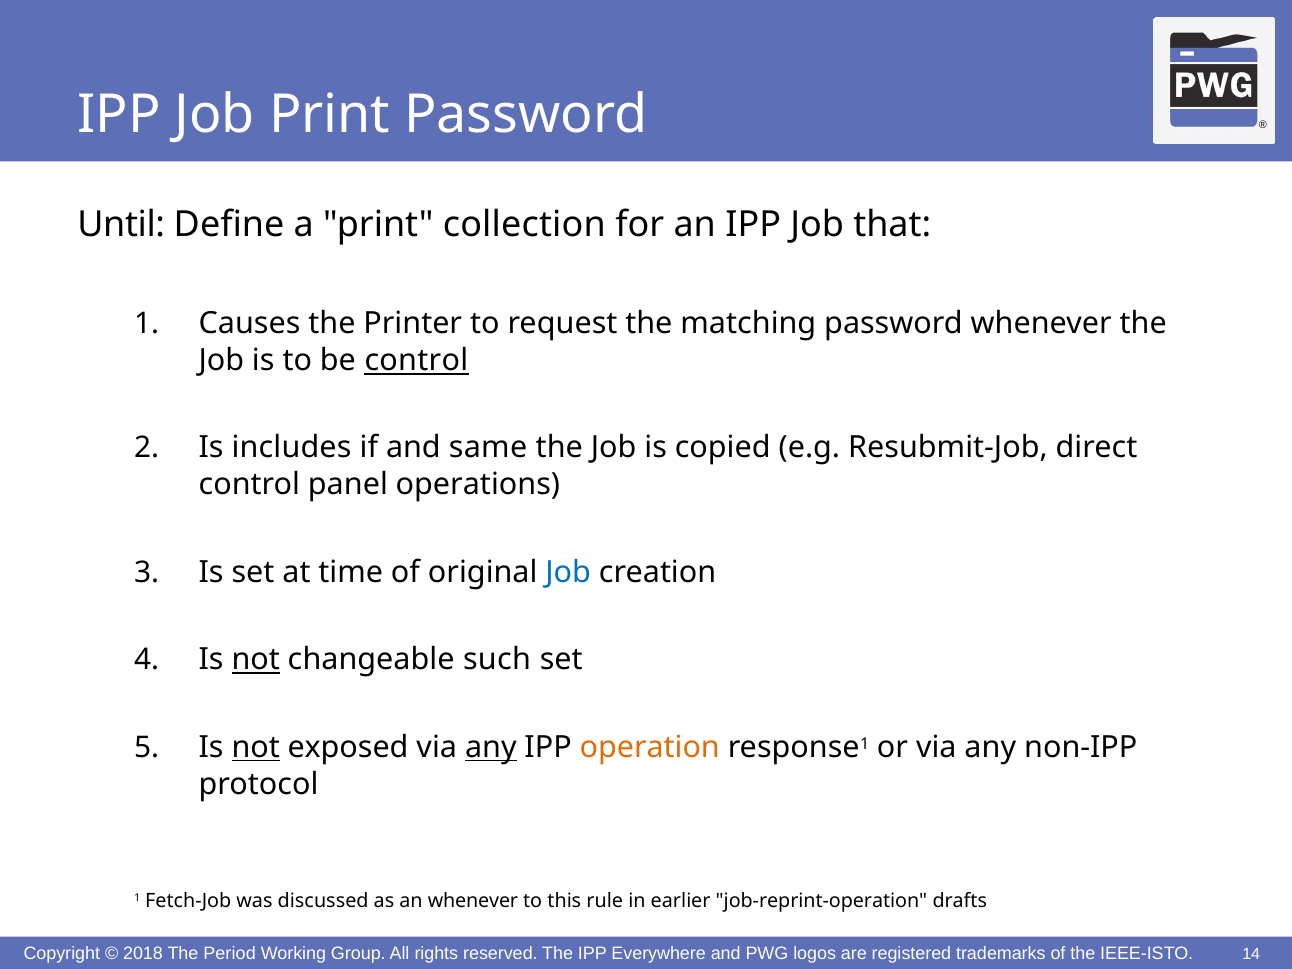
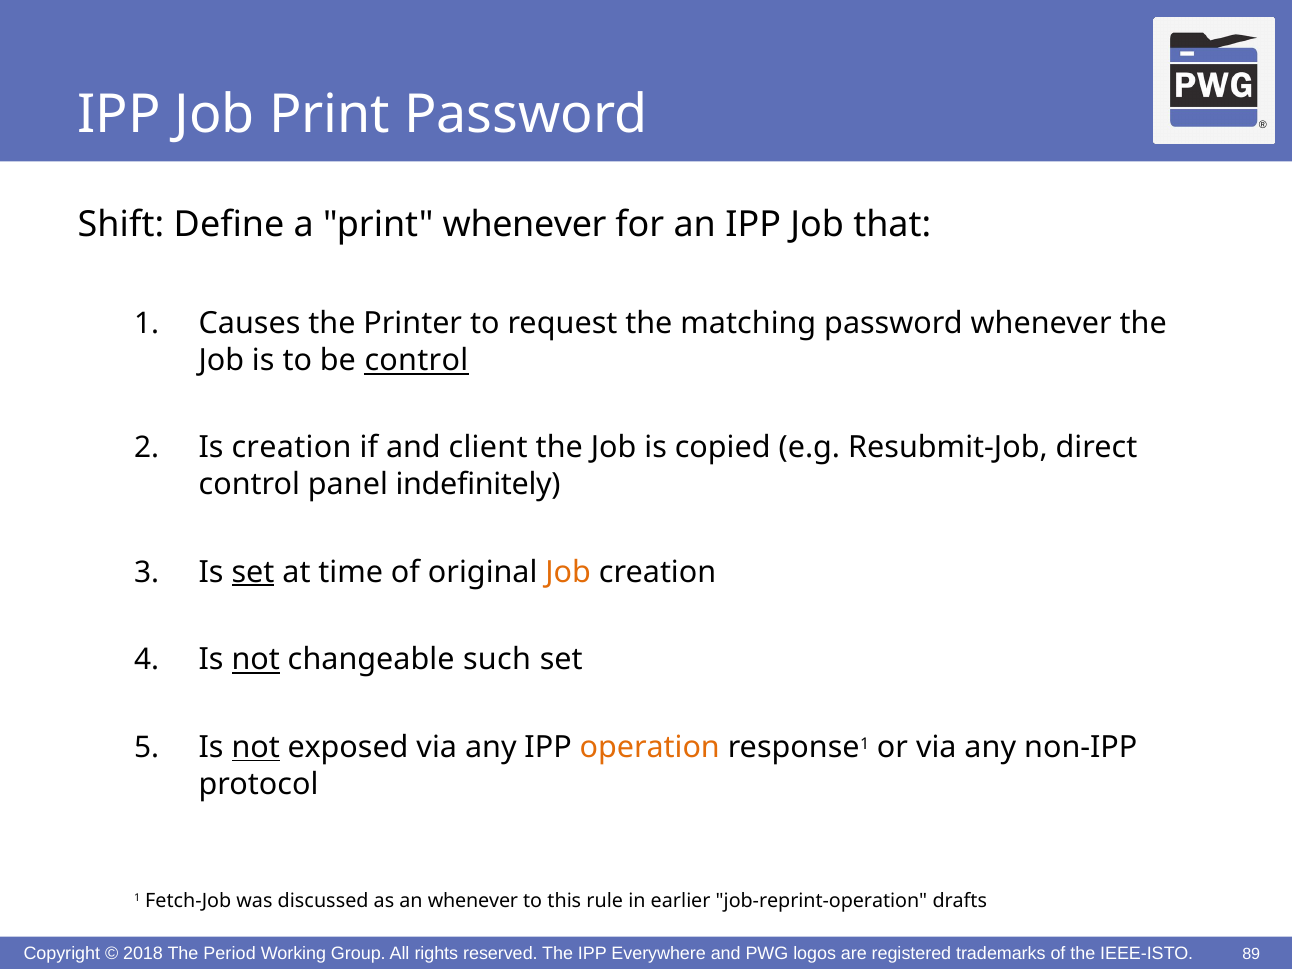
Until: Until -> Shift
print collection: collection -> whenever
Is includes: includes -> creation
same: same -> client
operations: operations -> indefinitely
set at (253, 572) underline: none -> present
Job at (568, 572) colour: blue -> orange
any at (491, 747) underline: present -> none
14: 14 -> 89
